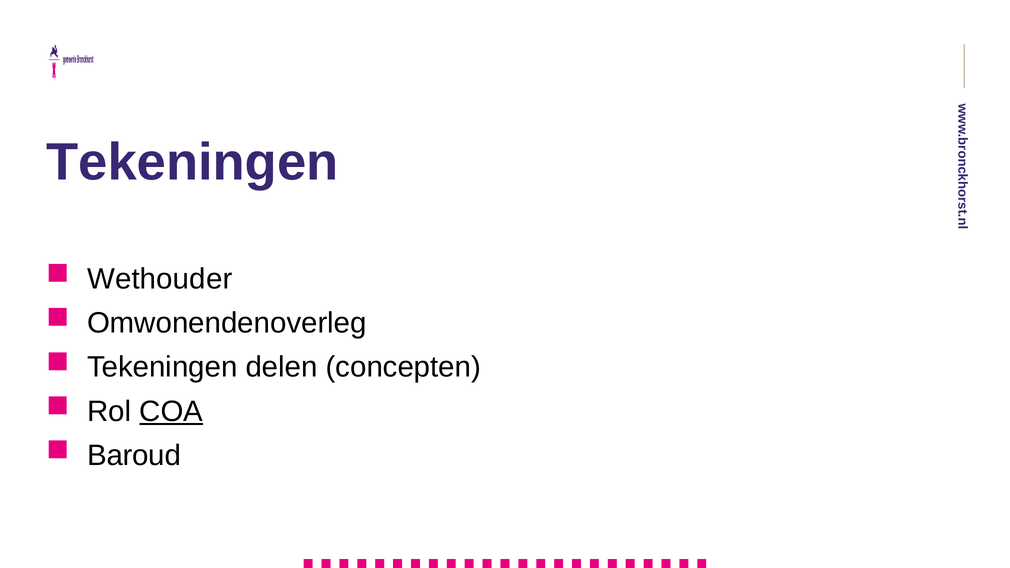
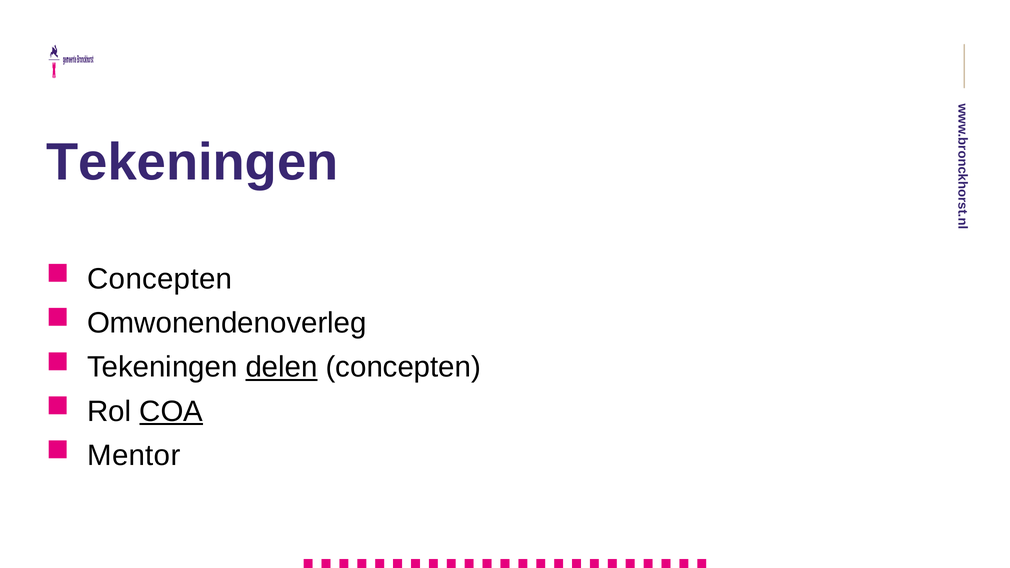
Wethouder at (160, 279): Wethouder -> Concepten
delen underline: none -> present
Baroud: Baroud -> Mentor
